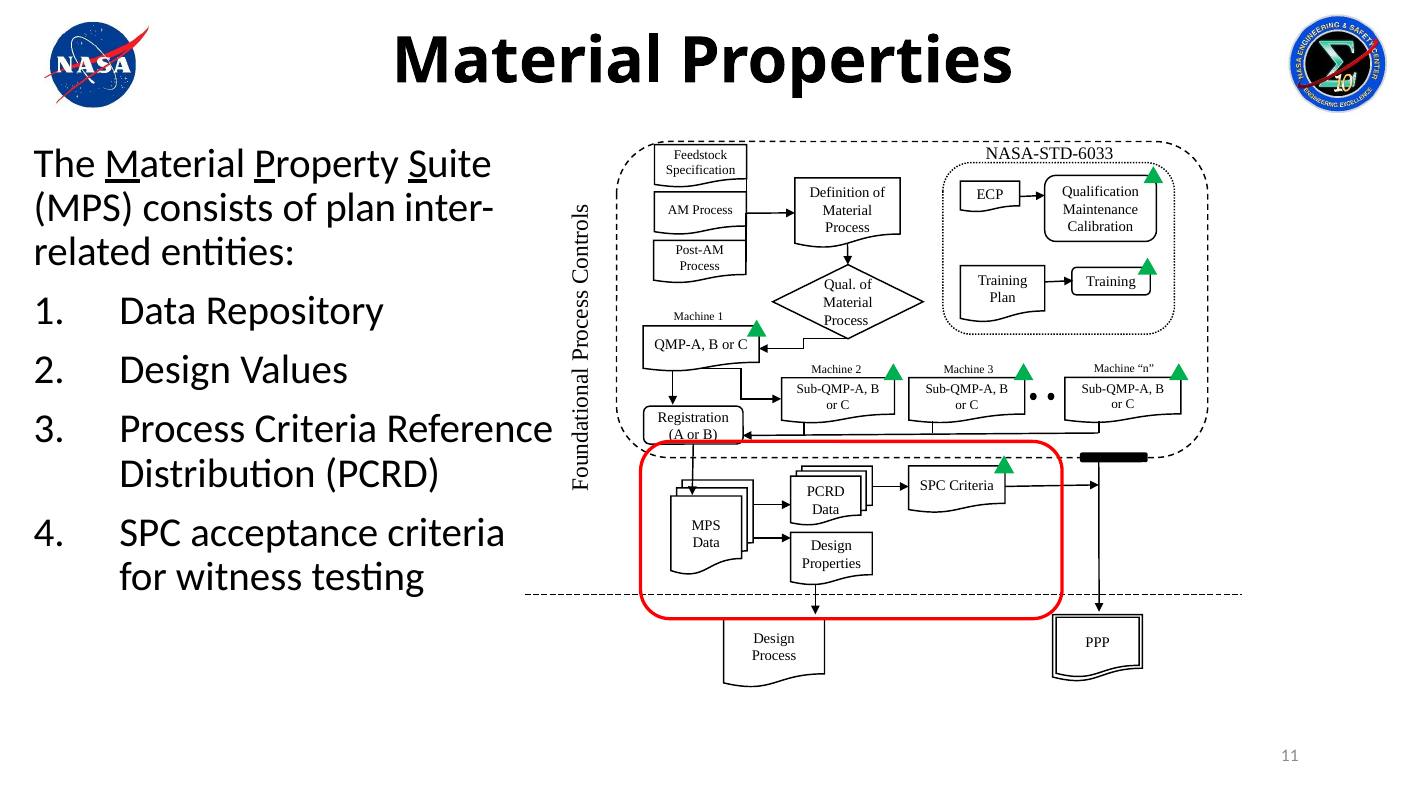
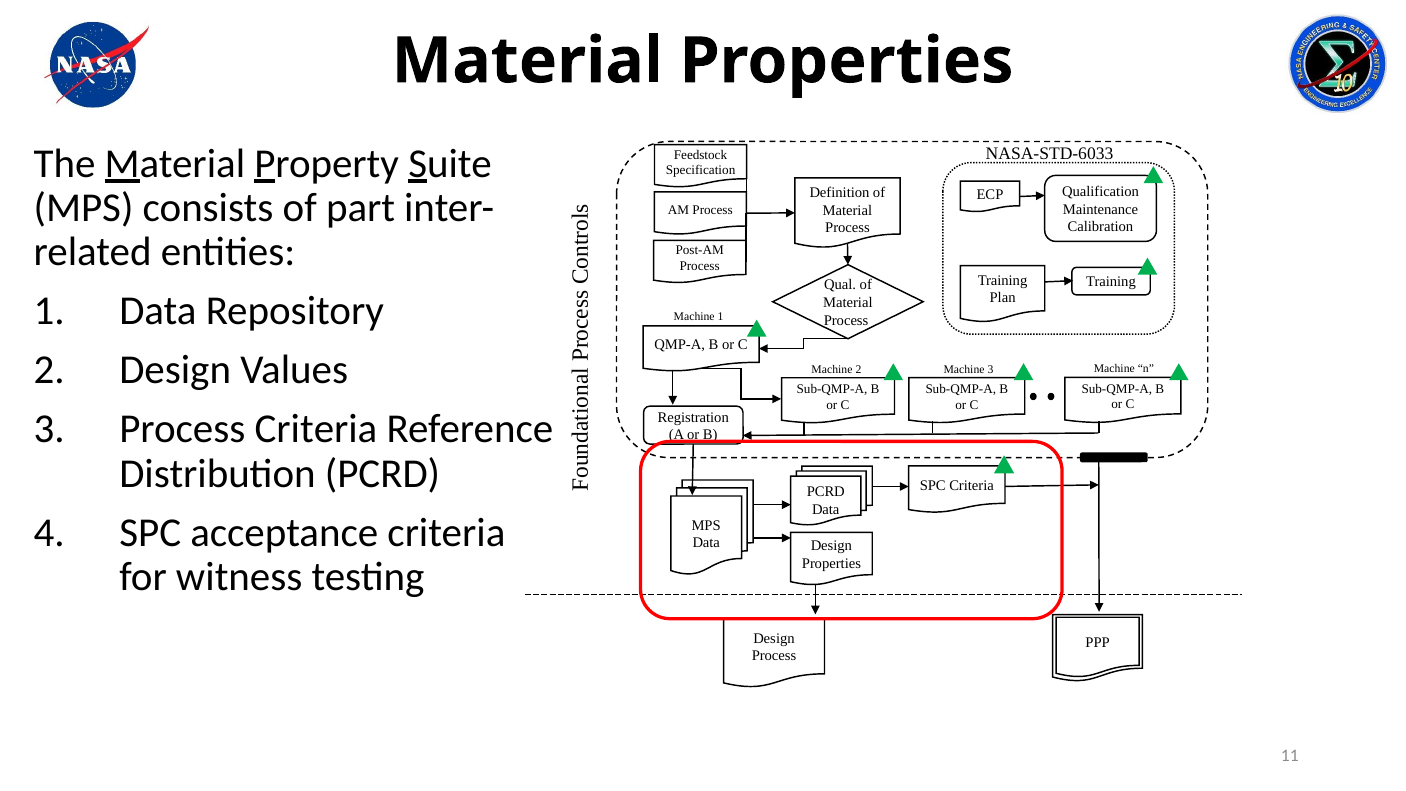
of plan: plan -> part
